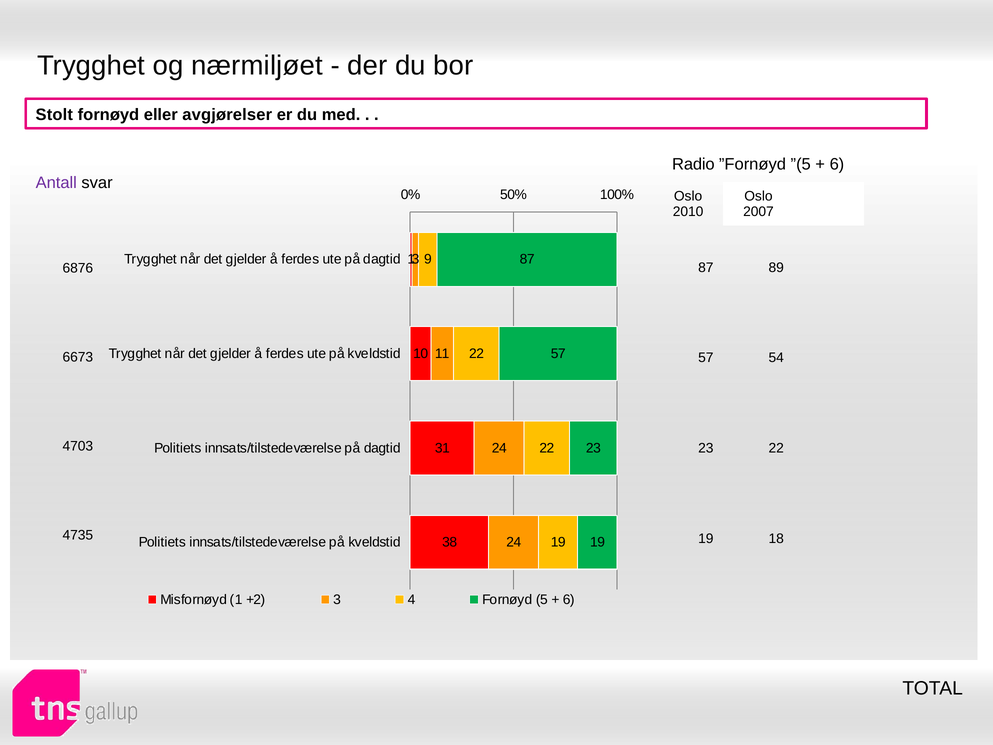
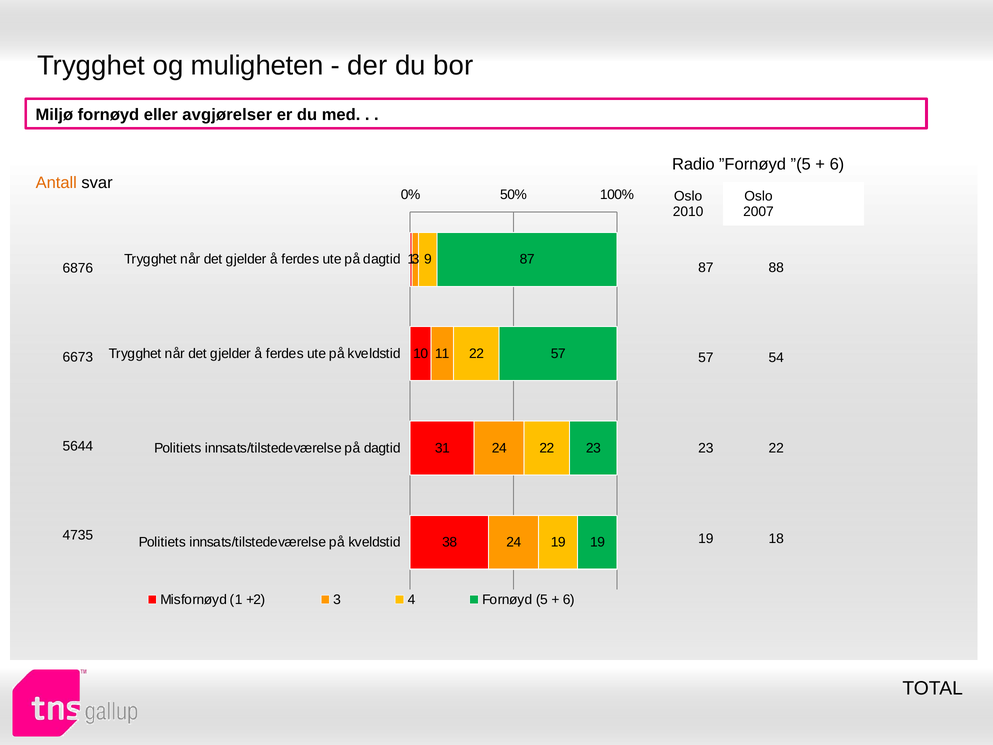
nærmiljøet: nærmiljøet -> muligheten
Stolt: Stolt -> Miljø
Antall colour: purple -> orange
89: 89 -> 88
4703: 4703 -> 5644
